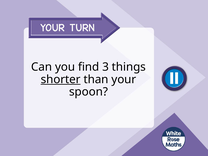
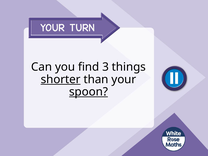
spoon underline: none -> present
